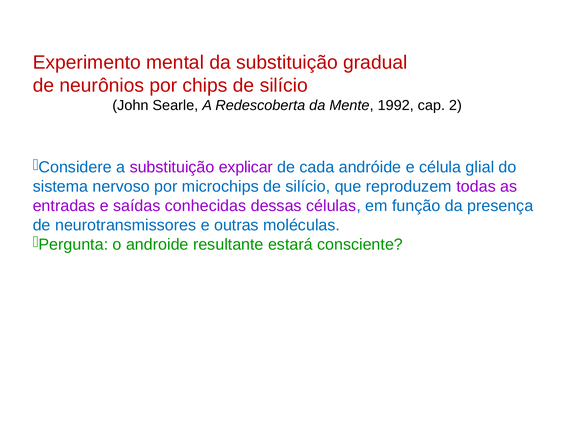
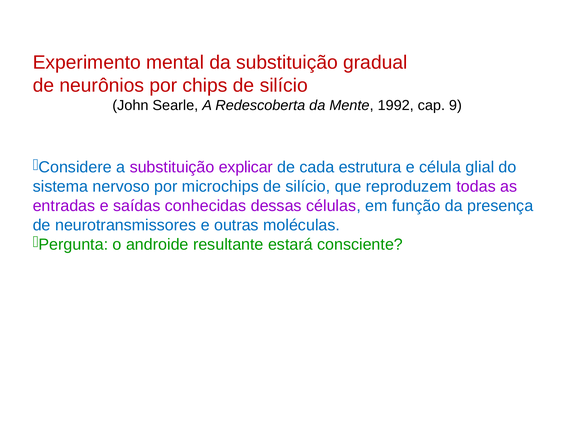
2: 2 -> 9
andróide: andróide -> estrutura
